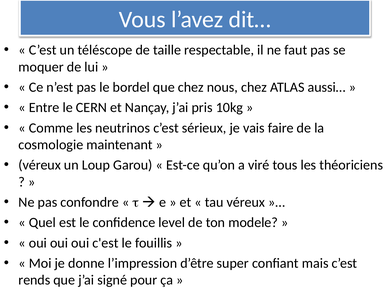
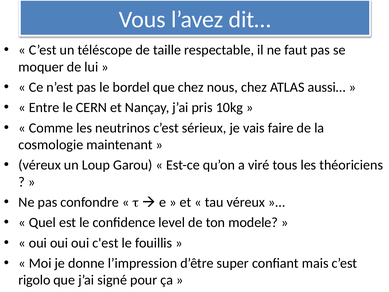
rends: rends -> rigolo
